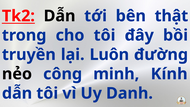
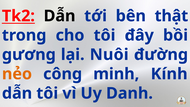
truyền: truyền -> gương
Luôn: Luôn -> Nuôi
nẻo colour: black -> orange
